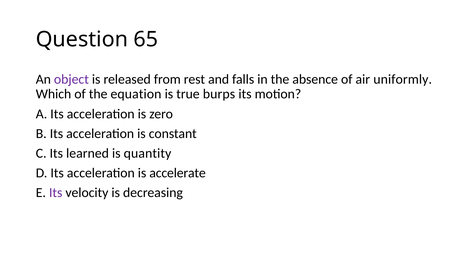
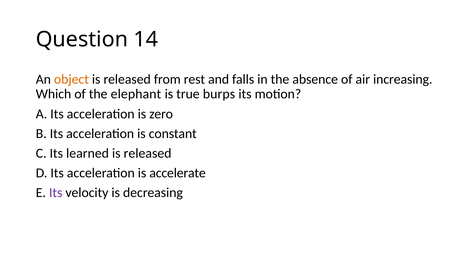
65: 65 -> 14
object colour: purple -> orange
uniformly: uniformly -> increasing
equation: equation -> elephant
quantity at (148, 153): quantity -> released
